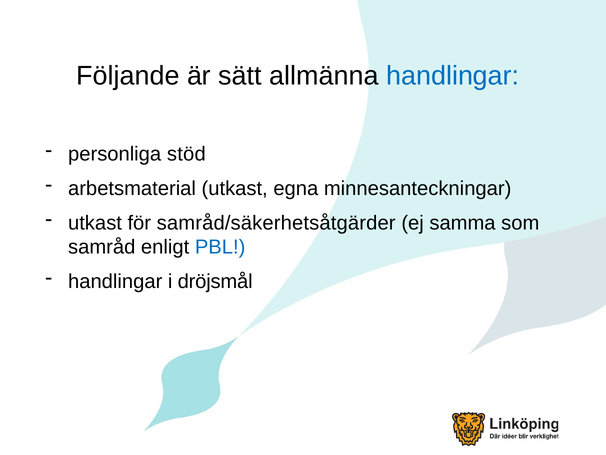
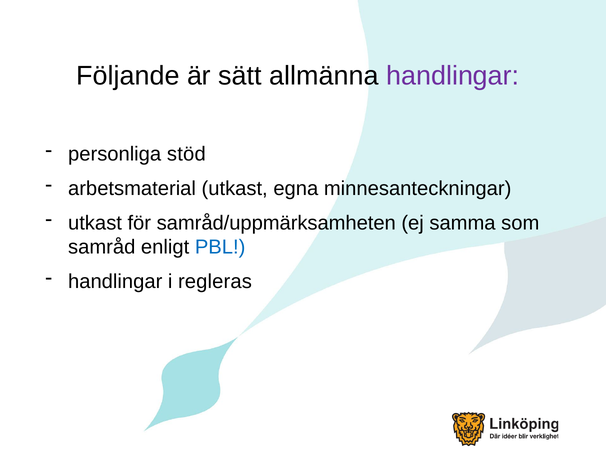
handlingar at (453, 76) colour: blue -> purple
samråd/säkerhetsåtgärder: samråd/säkerhetsåtgärder -> samråd/uppmärksamheten
dröjsmål: dröjsmål -> regleras
